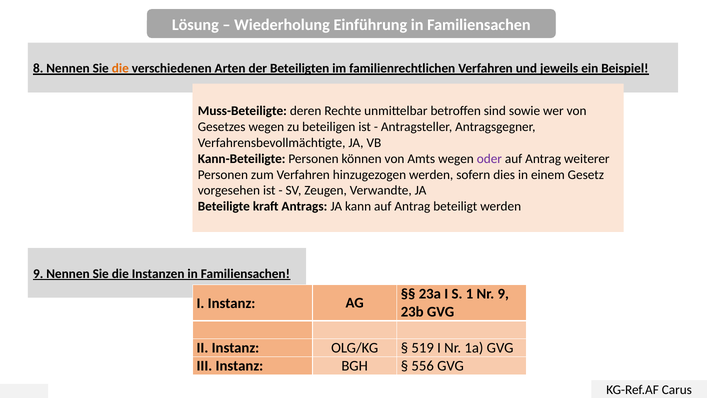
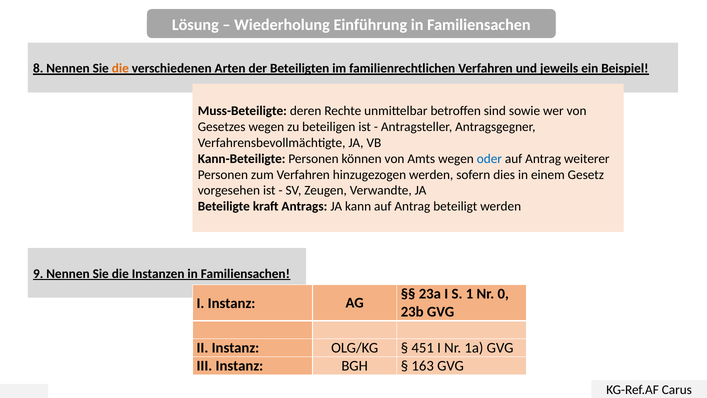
oder colour: purple -> blue
Nr 9: 9 -> 0
519: 519 -> 451
556: 556 -> 163
